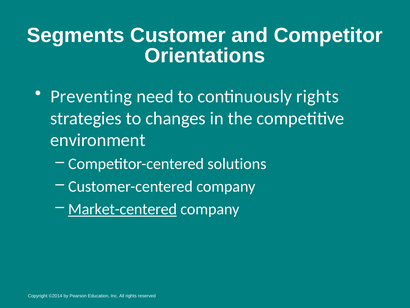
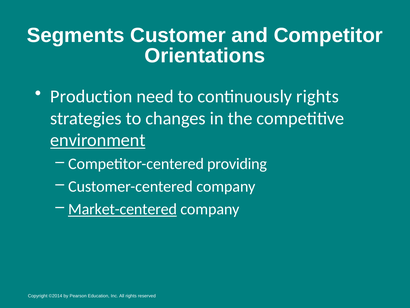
Preventing: Preventing -> Production
environment underline: none -> present
solutions: solutions -> providing
